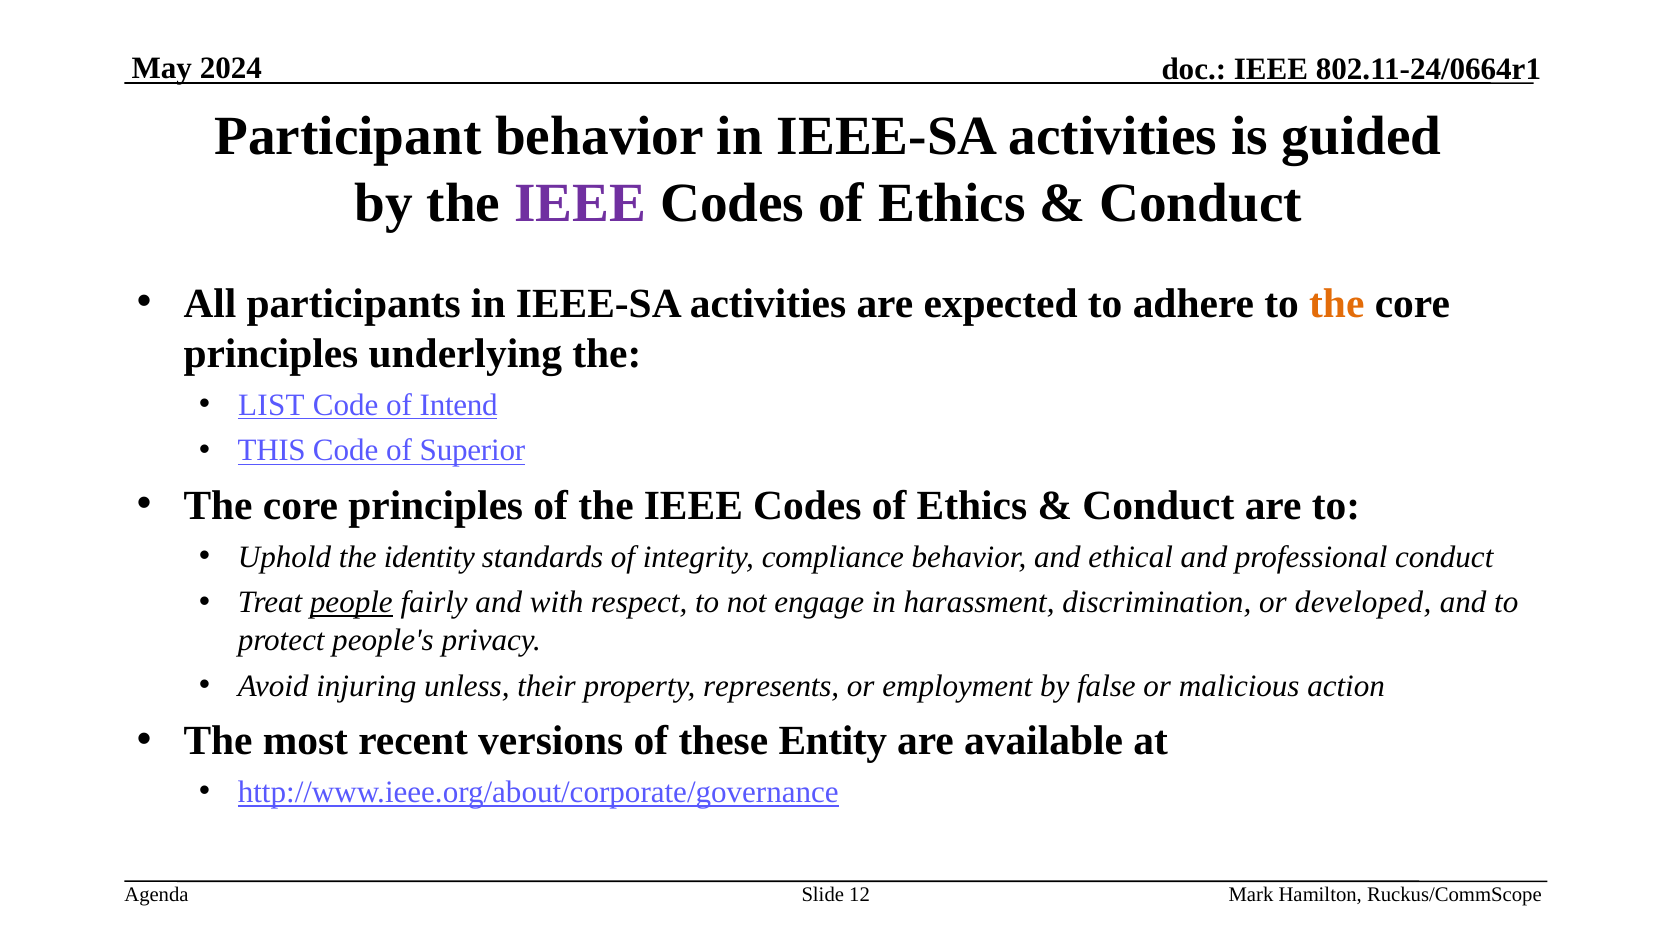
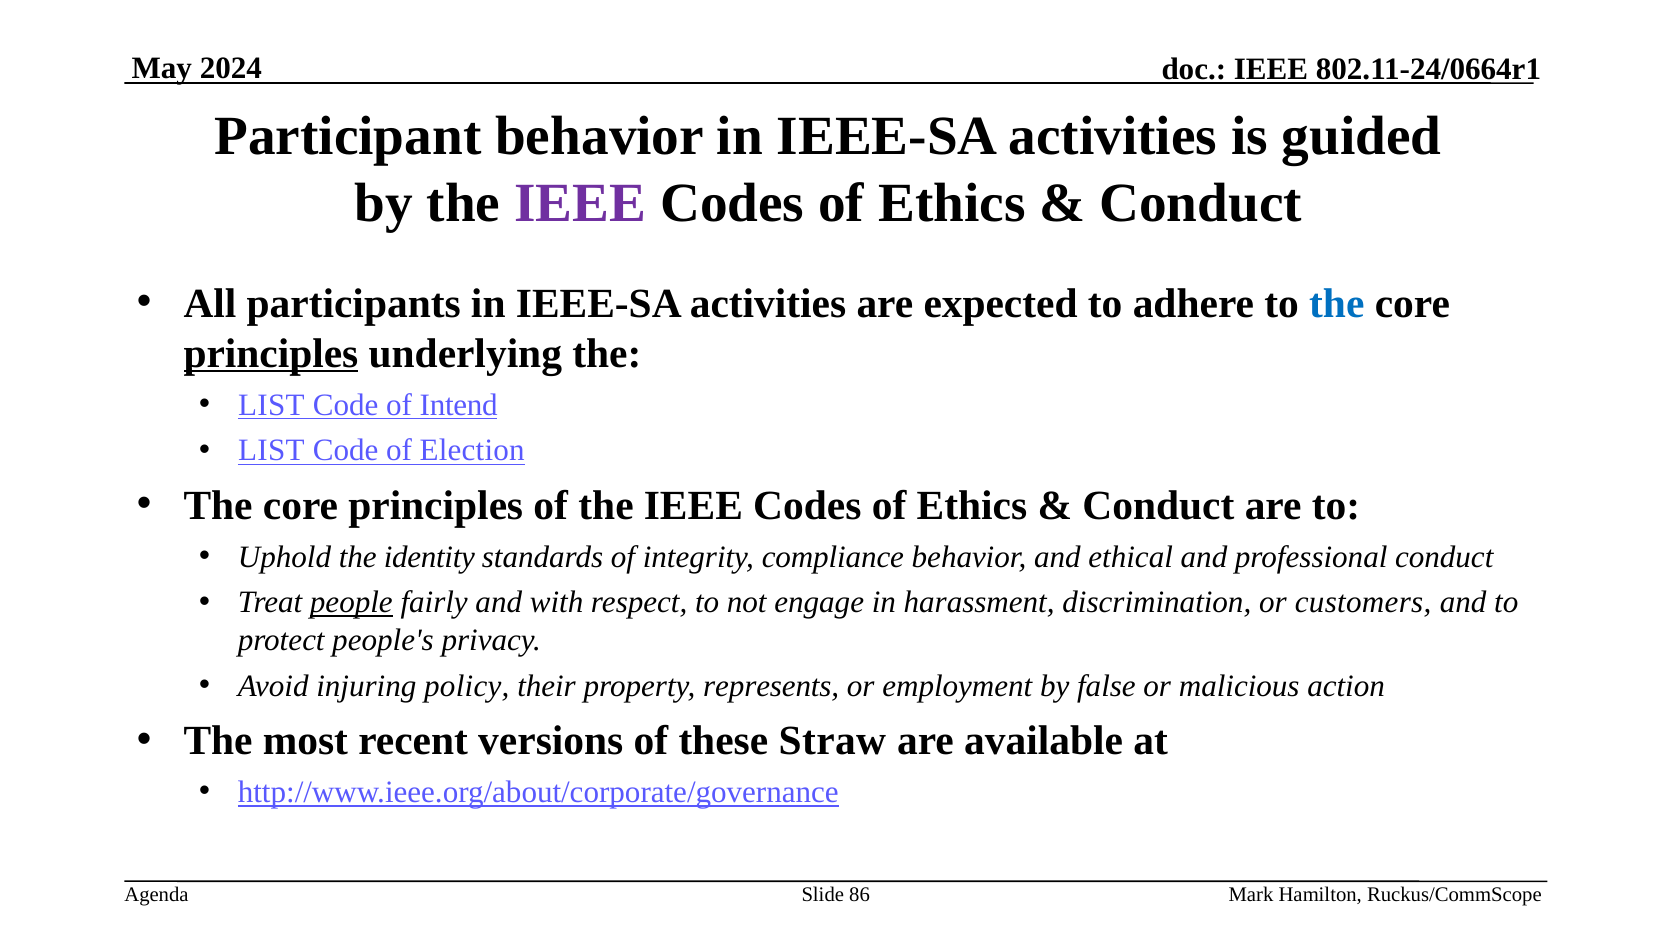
the at (1337, 303) colour: orange -> blue
principles at (271, 353) underline: none -> present
THIS at (272, 451): THIS -> LIST
Superior: Superior -> Election
developed: developed -> customers
unless: unless -> policy
Entity: Entity -> Straw
12: 12 -> 86
